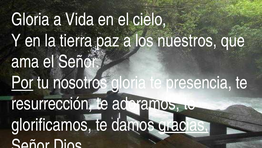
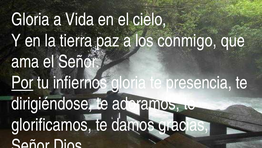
nuestros: nuestros -> conmigo
nosotros: nosotros -> infiernos
resurrección: resurrección -> dirigiéndose
gracias underline: present -> none
